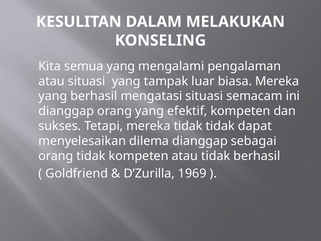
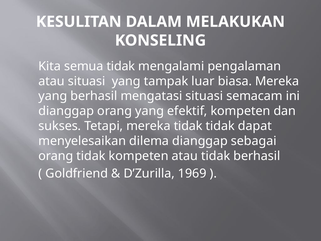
semua yang: yang -> tidak
